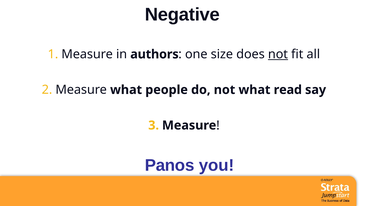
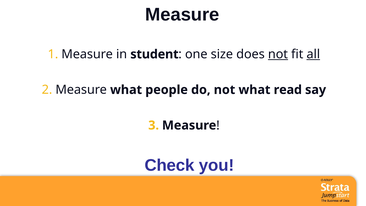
Negative at (182, 15): Negative -> Measure
authors: authors -> student
all underline: none -> present
Panos: Panos -> Check
